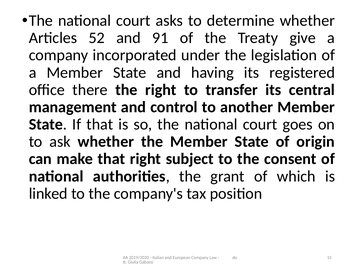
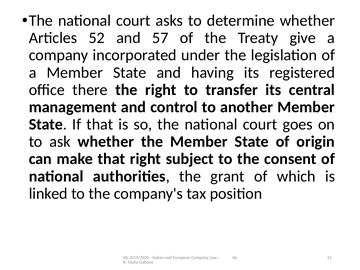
91: 91 -> 57
